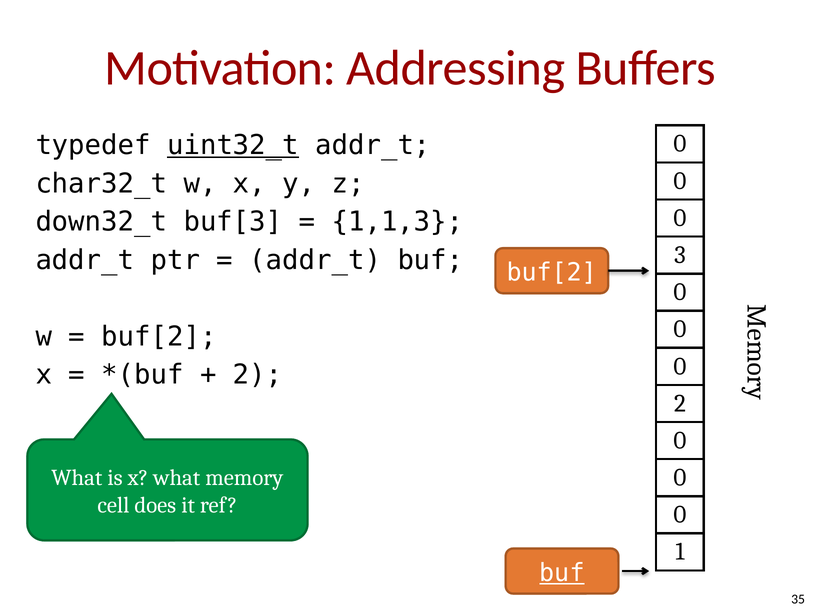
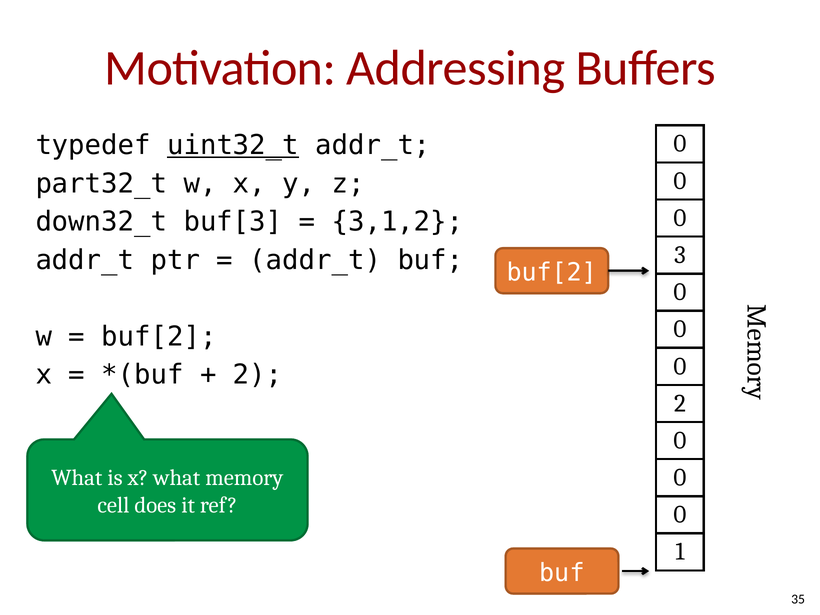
char32_t: char32_t -> part32_t
1,1,3: 1,1,3 -> 3,1,2
buf at (562, 573) underline: present -> none
